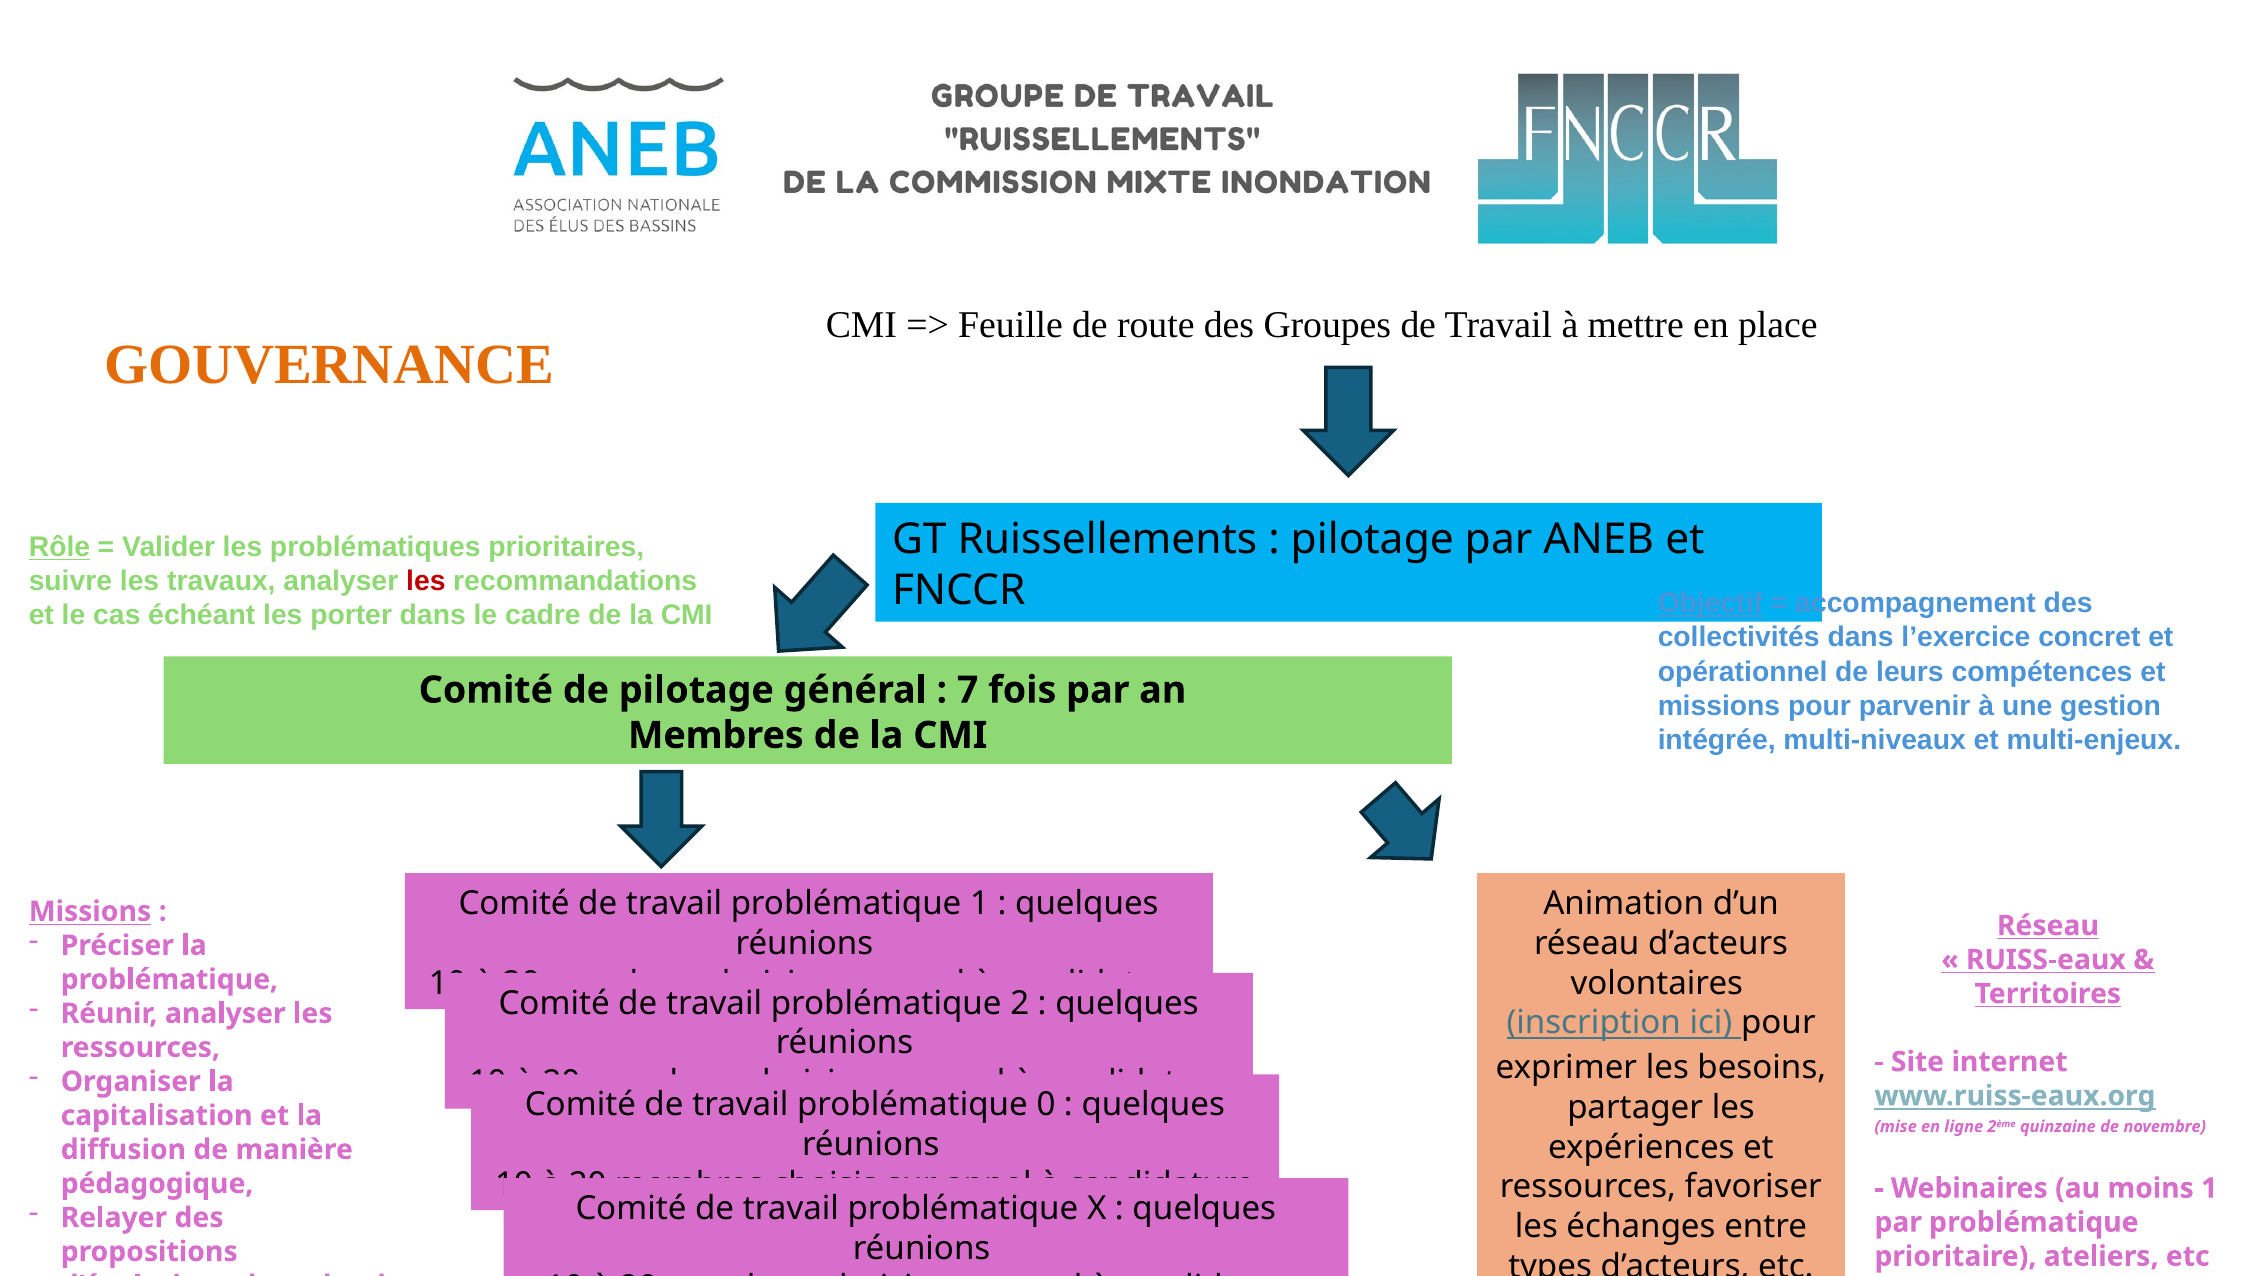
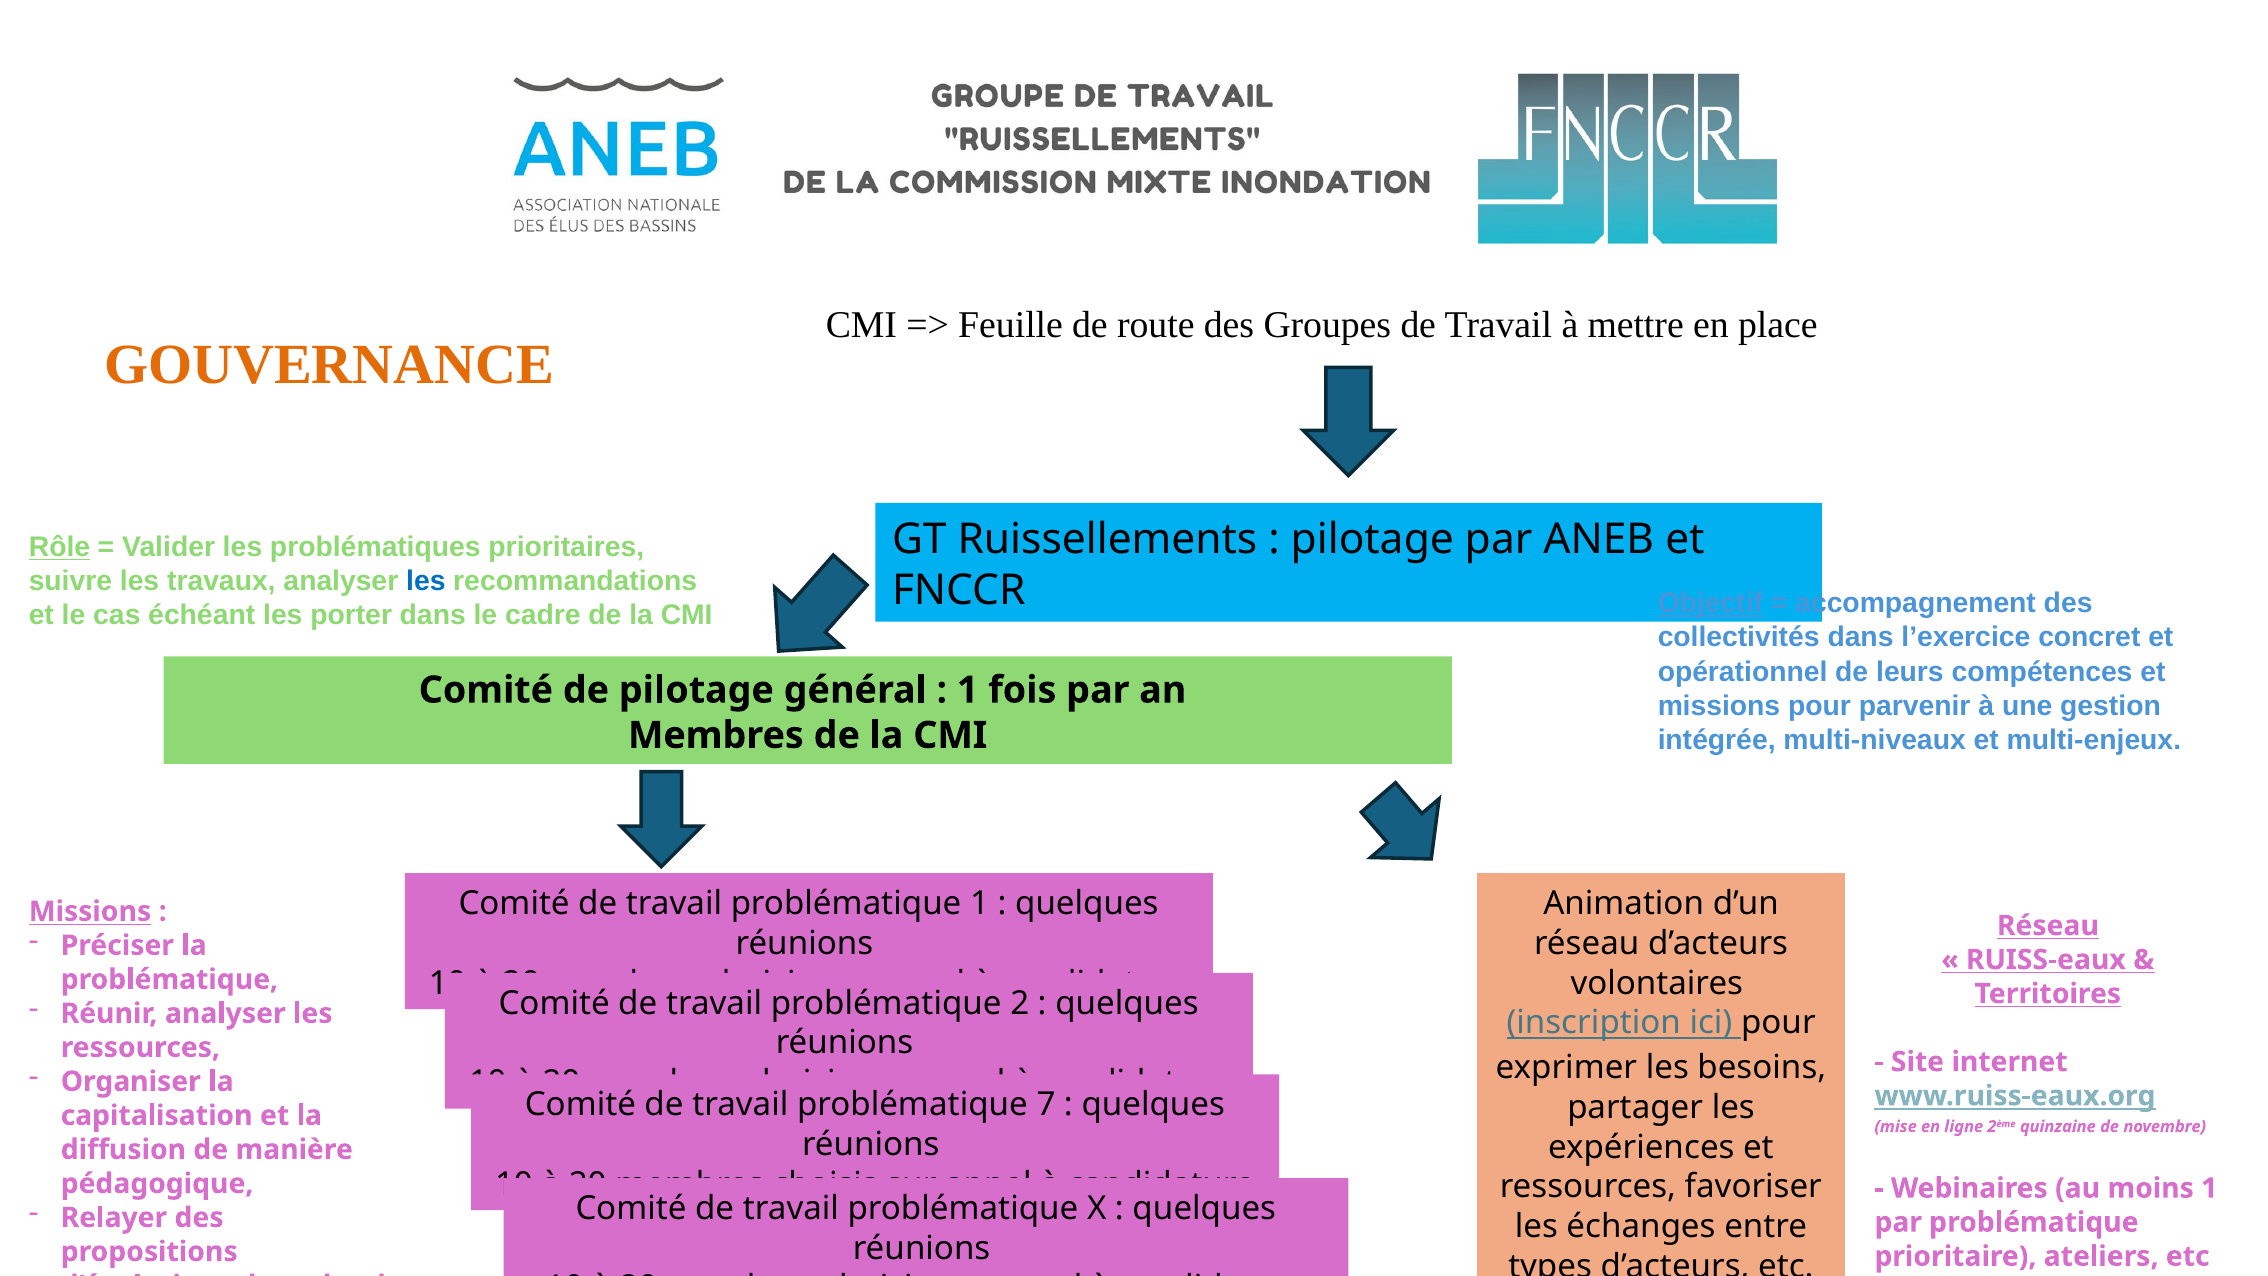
les at (426, 581) colour: red -> blue
7 at (968, 690): 7 -> 1
0: 0 -> 7
